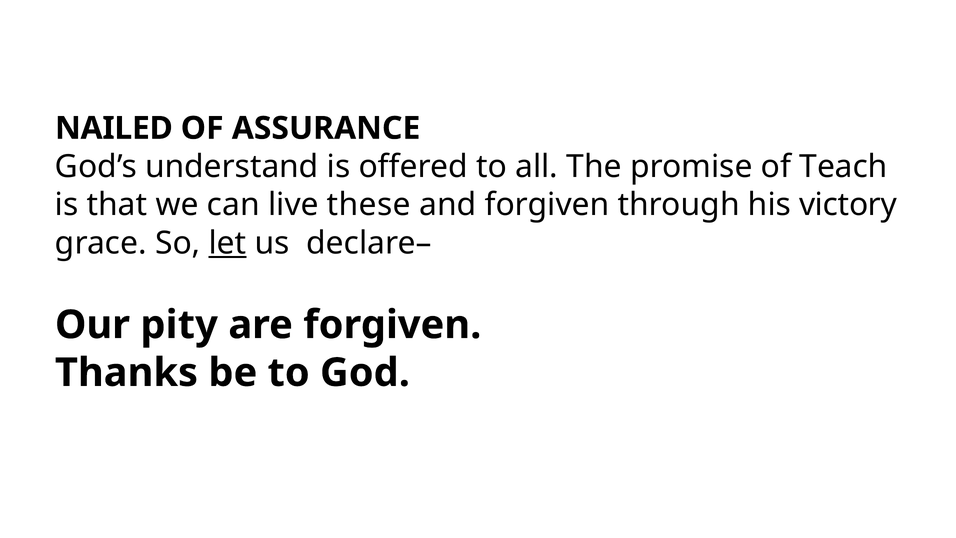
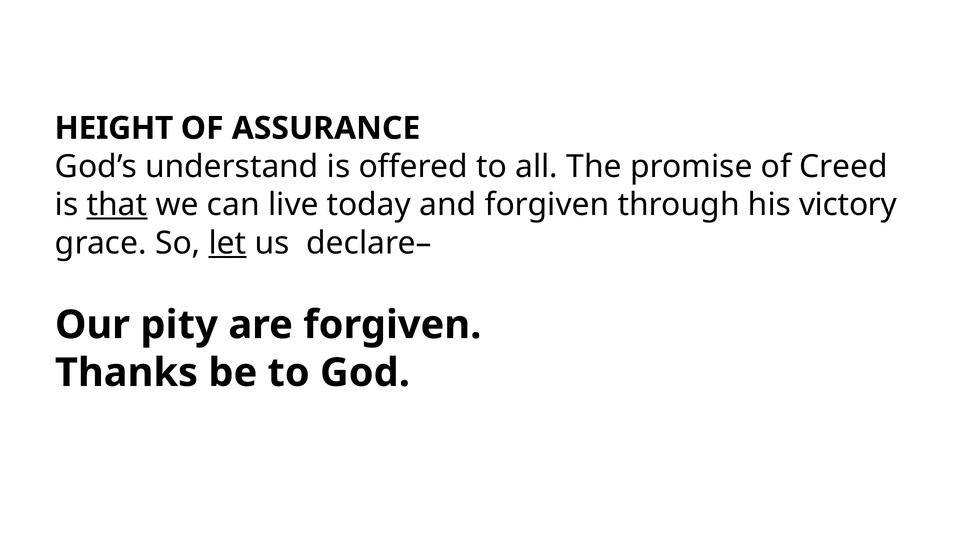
NAILED: NAILED -> HEIGHT
Teach: Teach -> Creed
that underline: none -> present
these: these -> today
